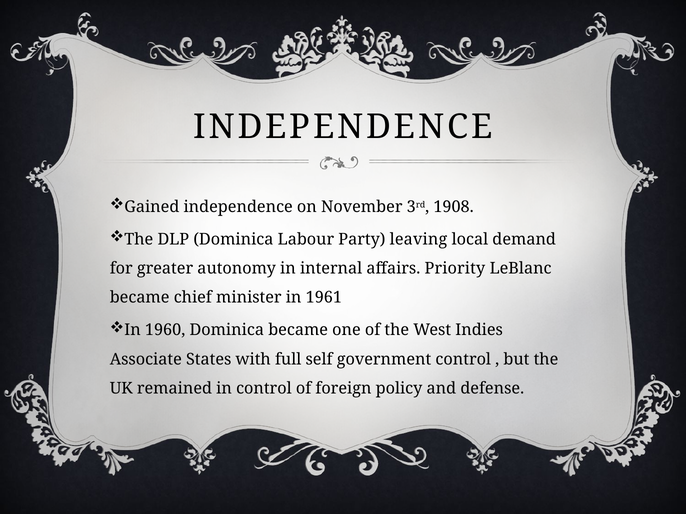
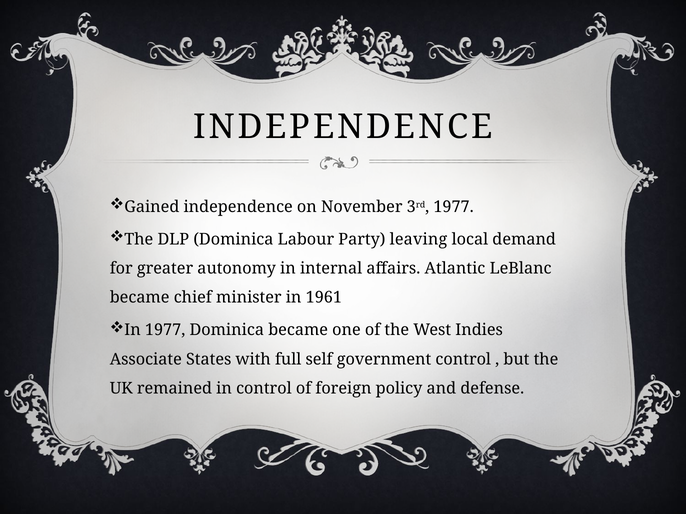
3rd 1908: 1908 -> 1977
Priority: Priority -> Atlantic
In 1960: 1960 -> 1977
